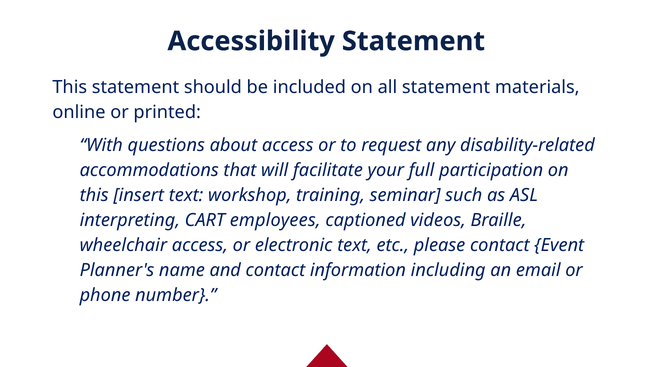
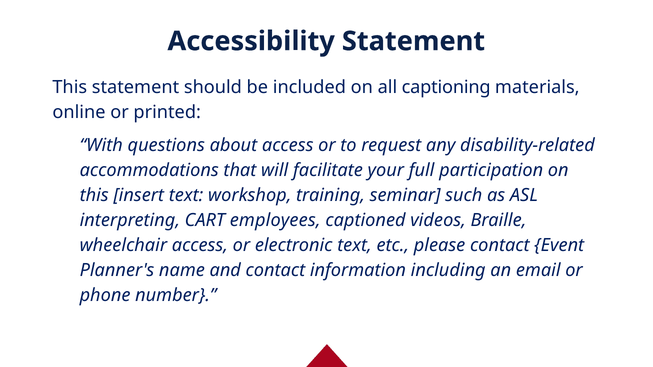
all statement: statement -> captioning
